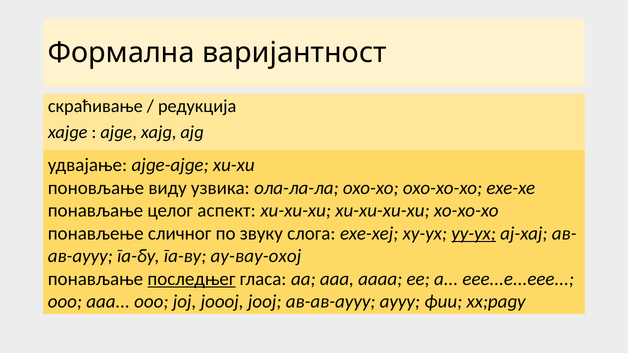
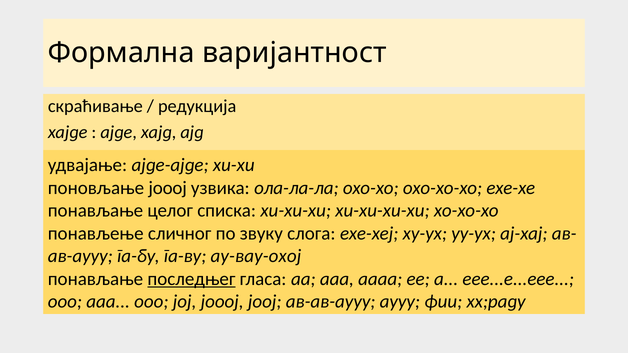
поновљање виду: виду -> јооој
аспект: аспект -> списка
уу-ух underline: present -> none
